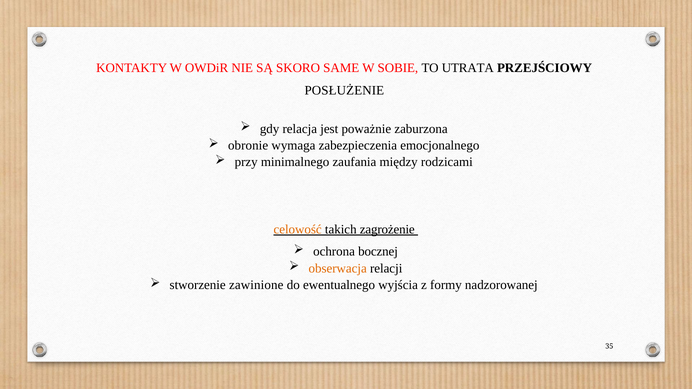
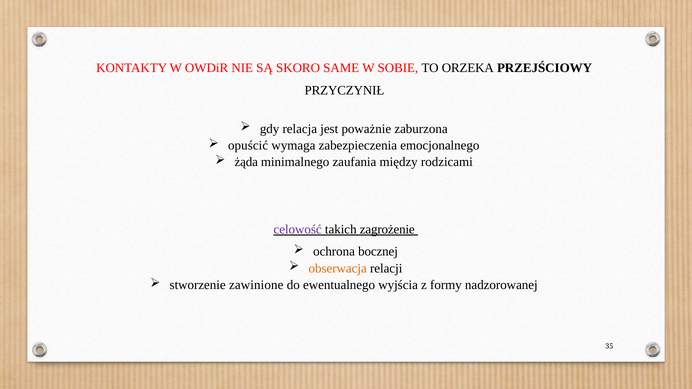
UTRATA: UTRATA -> ORZEKA
POSŁUŻENIE: POSŁUŻENIE -> PRZYCZYNIŁ
obronie: obronie -> opuścić
przy: przy -> żąda
celowość colour: orange -> purple
